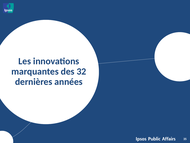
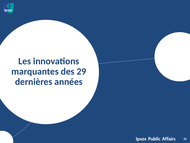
32: 32 -> 29
